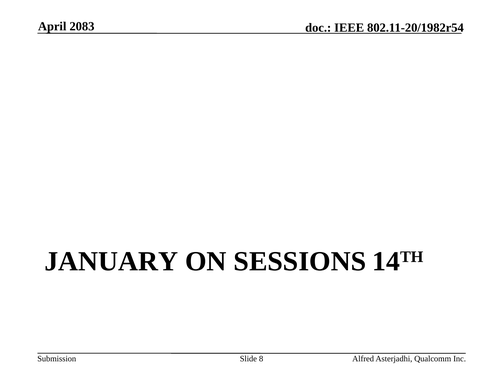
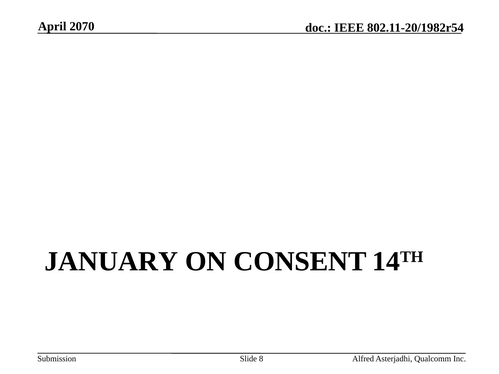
2083: 2083 -> 2070
SESSIONS: SESSIONS -> CONSENT
